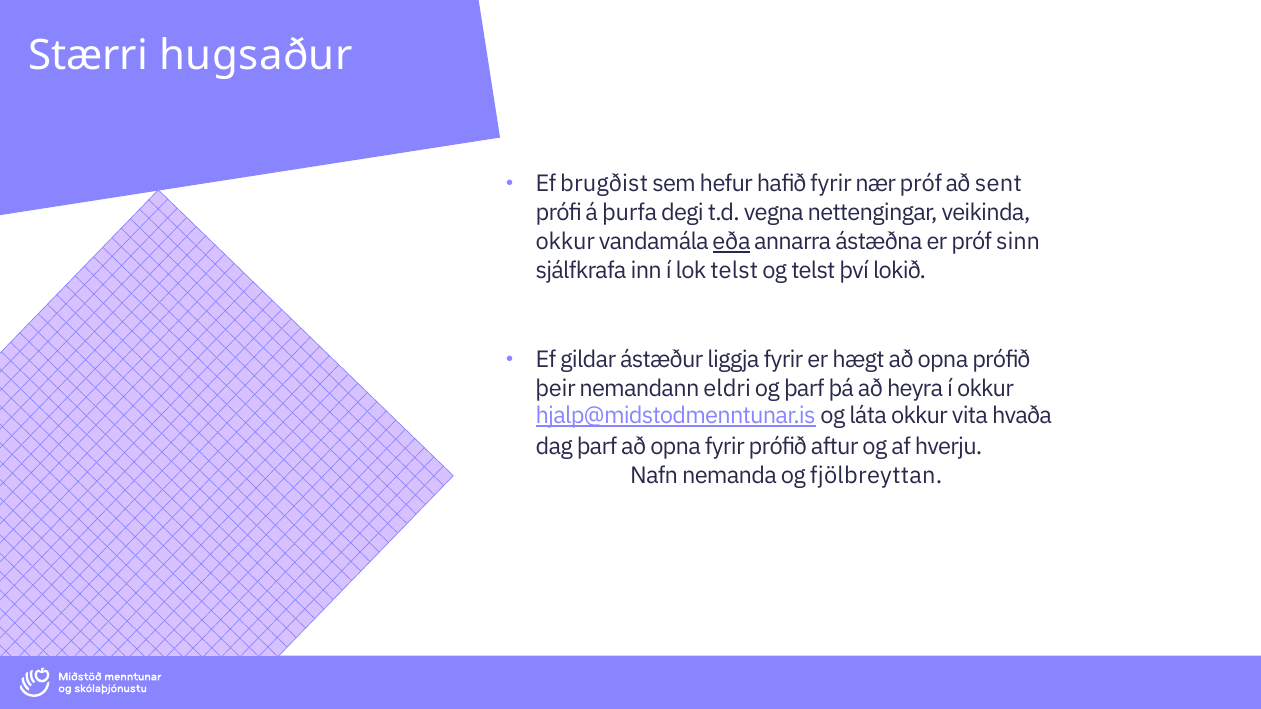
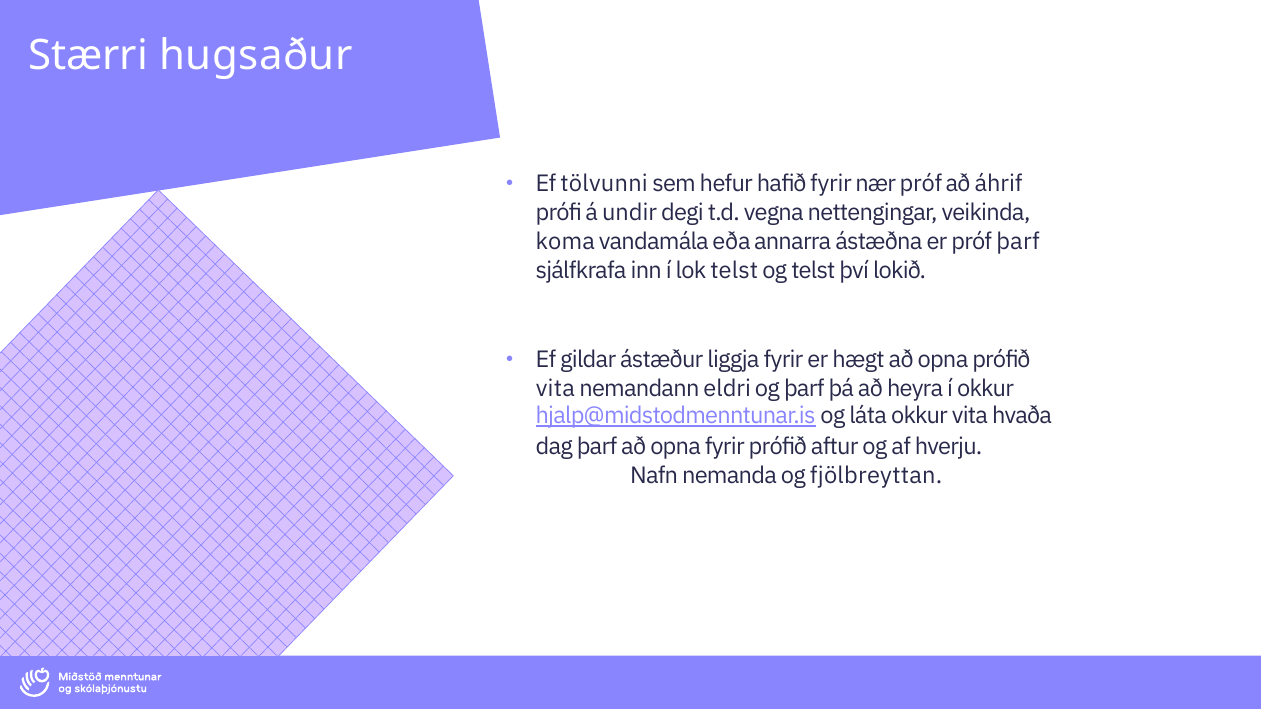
brugðist: brugðist -> tölvunni
sent: sent -> áhrif
þurfa: þurfa -> undir
okkur at (565, 242): okkur -> koma
eða underline: present -> none
próf sinn: sinn -> þarf
þeir at (556, 389): þeir -> vita
